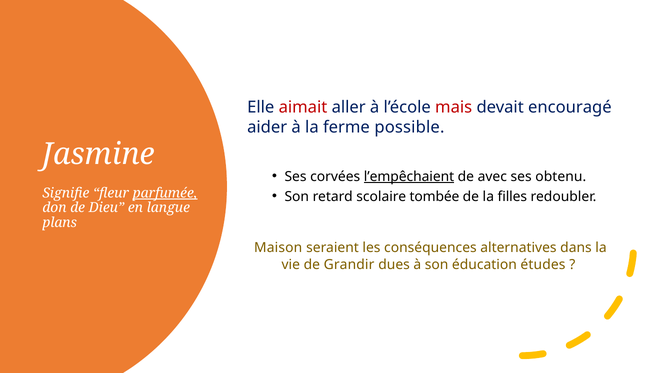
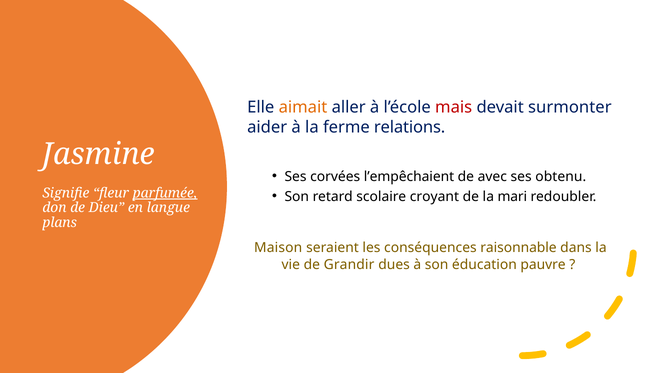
aimait colour: red -> orange
encouragé: encouragé -> surmonter
possible: possible -> relations
l’empêchaient underline: present -> none
tombée: tombée -> croyant
filles: filles -> mari
alternatives: alternatives -> raisonnable
études: études -> pauvre
